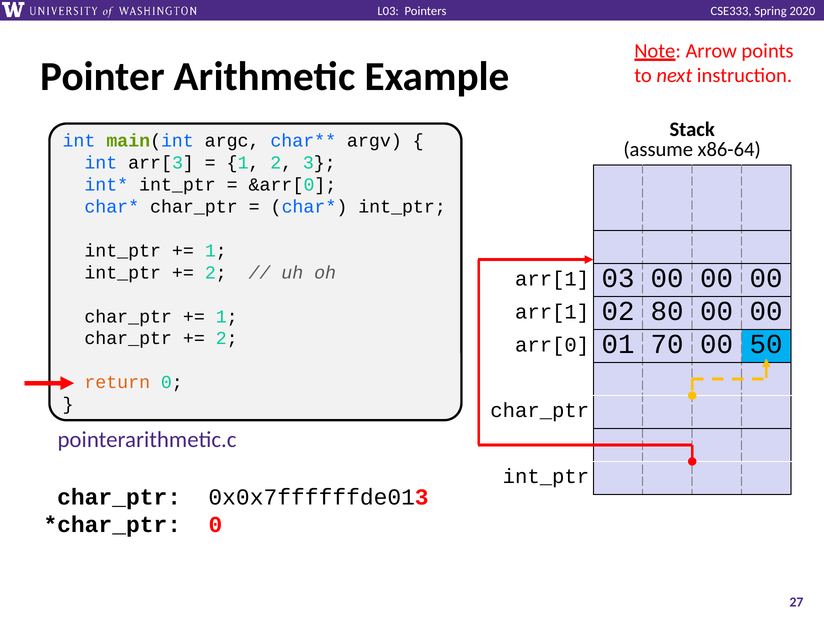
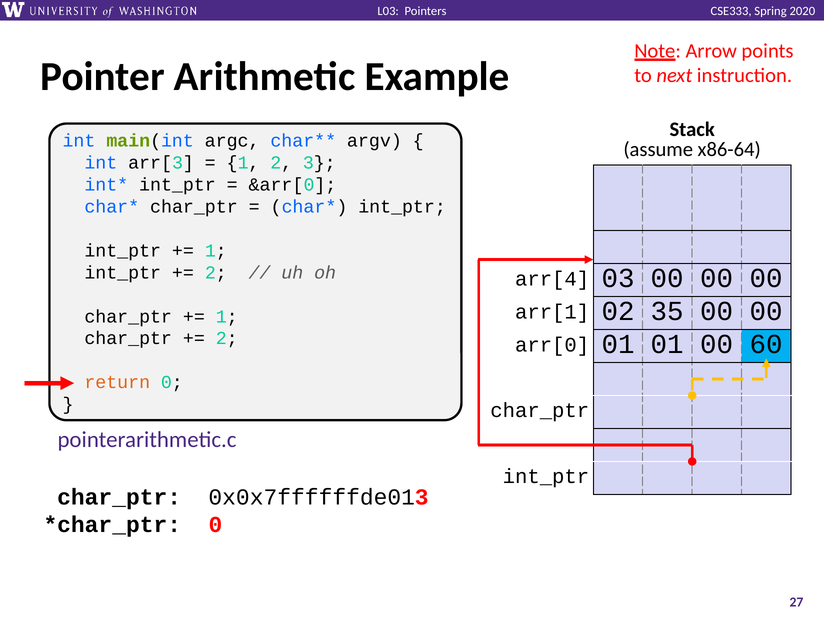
arr[1 at (552, 279): arr[1 -> arr[4
80: 80 -> 35
01 70: 70 -> 01
50: 50 -> 60
